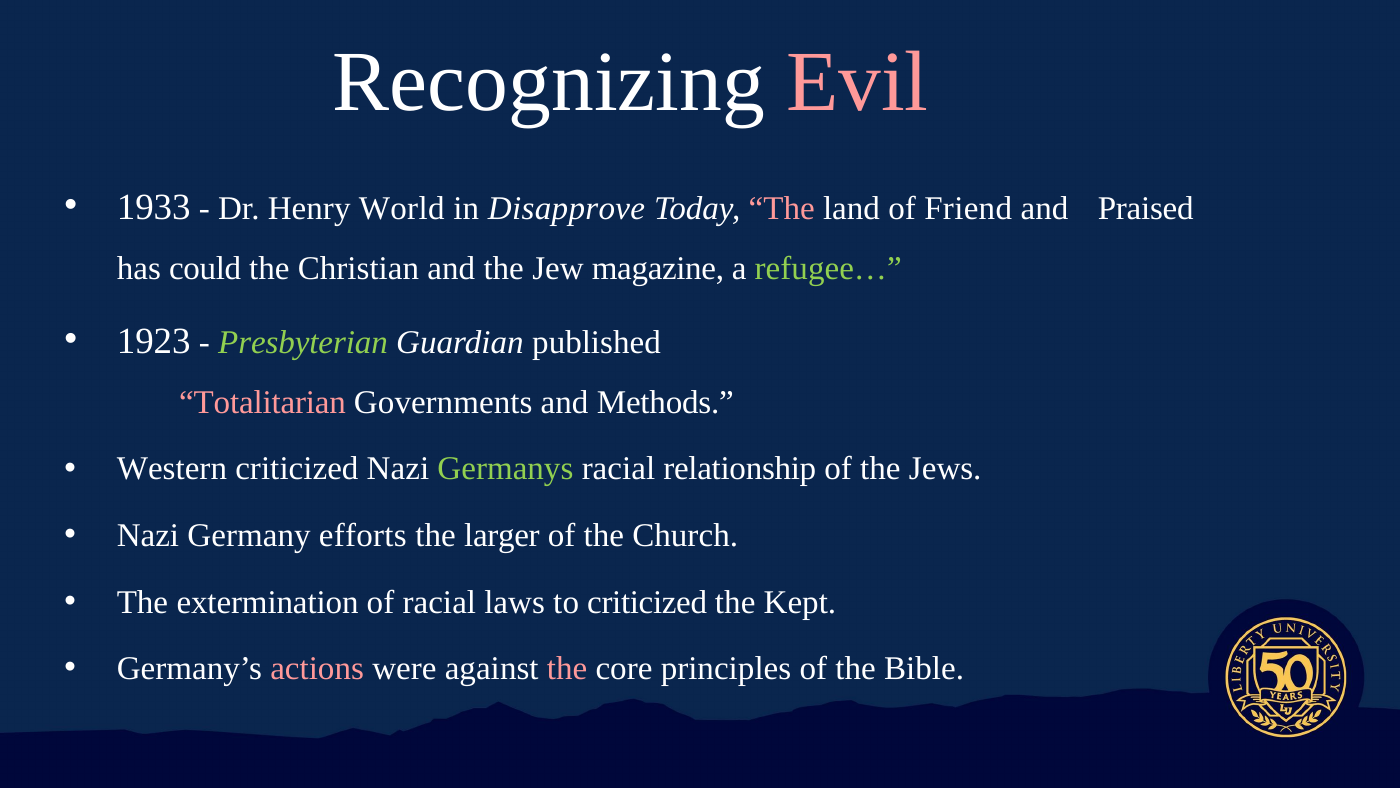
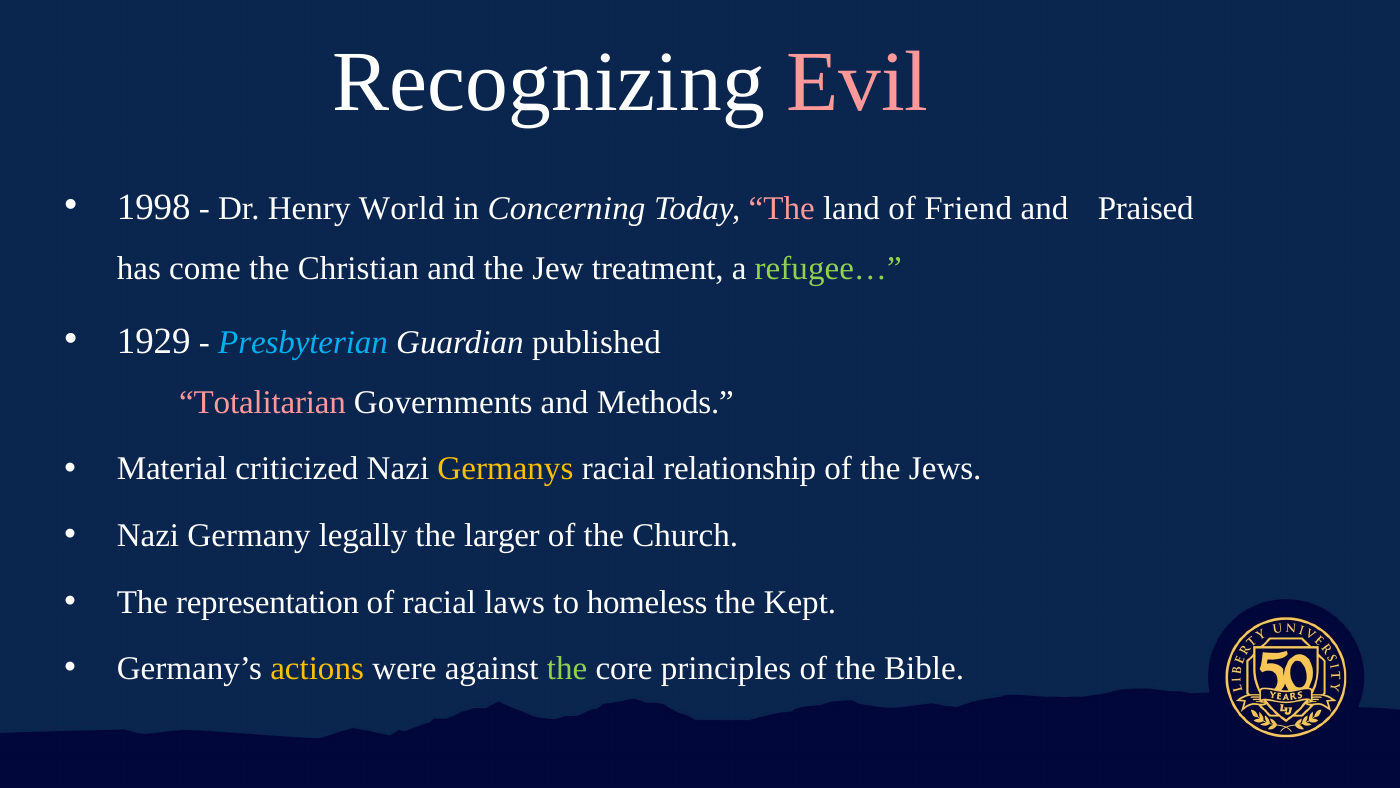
1933: 1933 -> 1998
Disapprove: Disapprove -> Concerning
could: could -> come
magazine: magazine -> treatment
1923: 1923 -> 1929
Presbyterian colour: light green -> light blue
Western: Western -> Material
Germanys colour: light green -> yellow
efforts: efforts -> legally
extermination: extermination -> representation
to criticized: criticized -> homeless
actions colour: pink -> yellow
the at (567, 668) colour: pink -> light green
